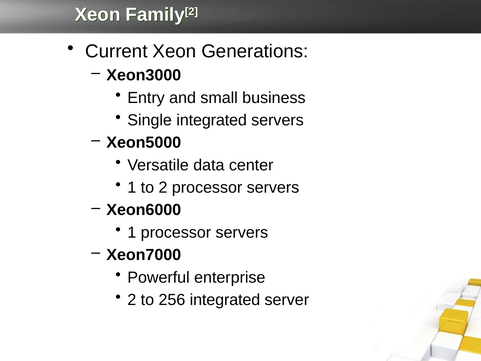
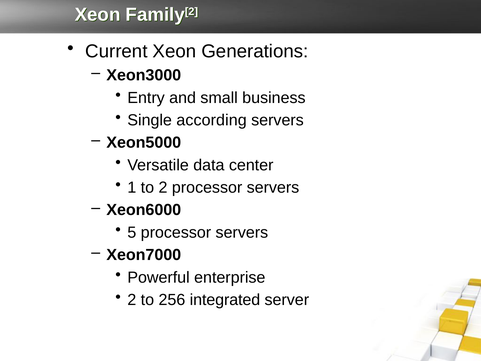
Single integrated: integrated -> according
1 at (132, 232): 1 -> 5
